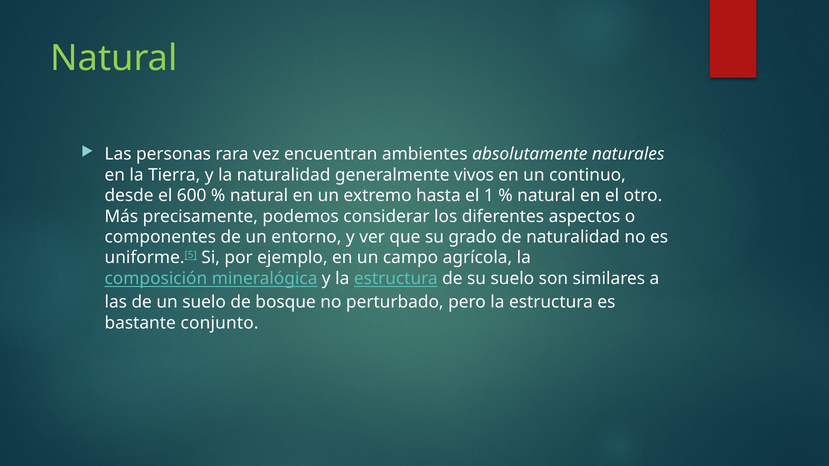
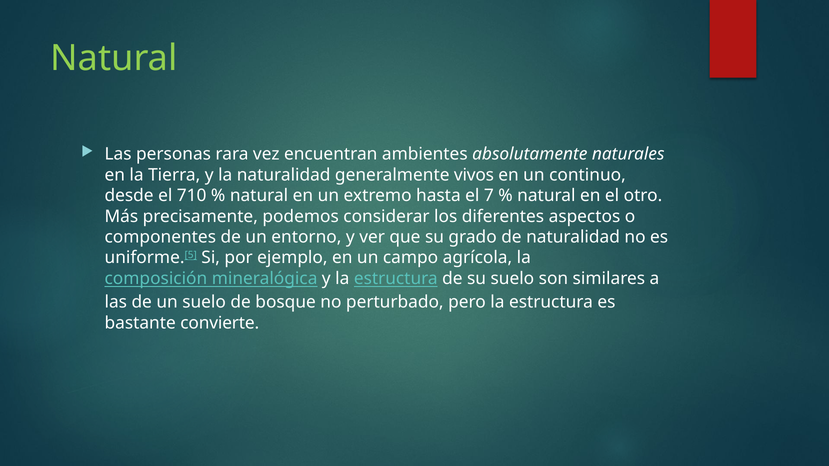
600: 600 -> 710
1: 1 -> 7
conjunto: conjunto -> convierte
